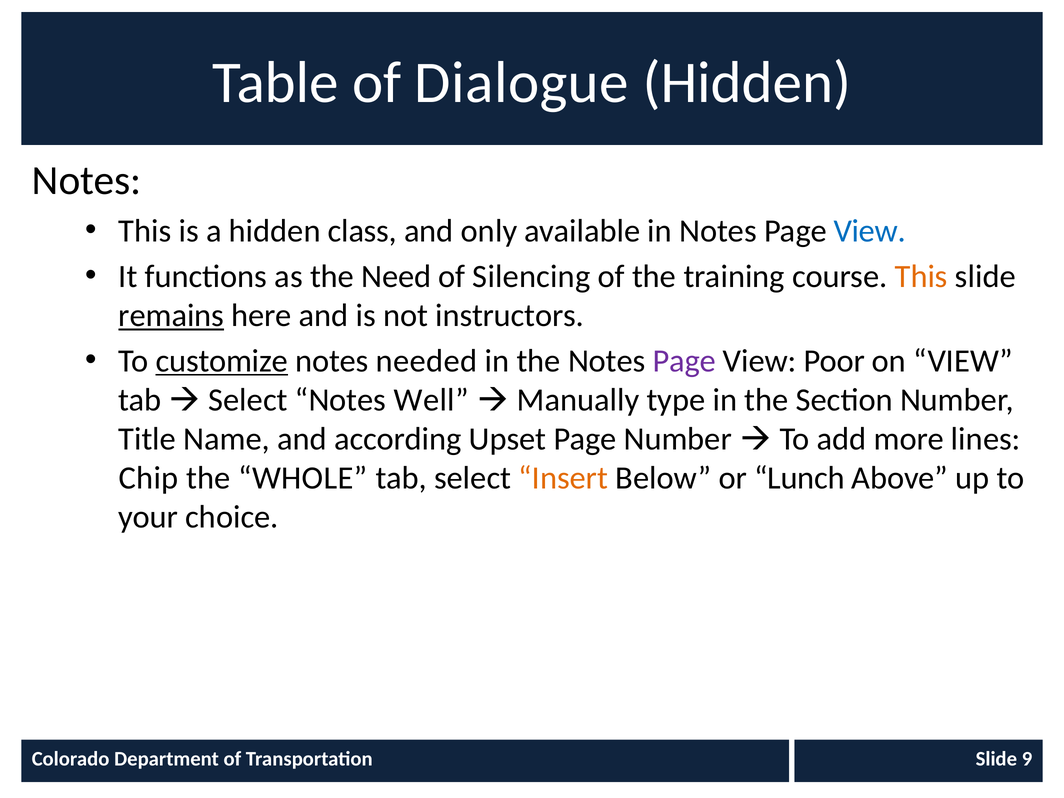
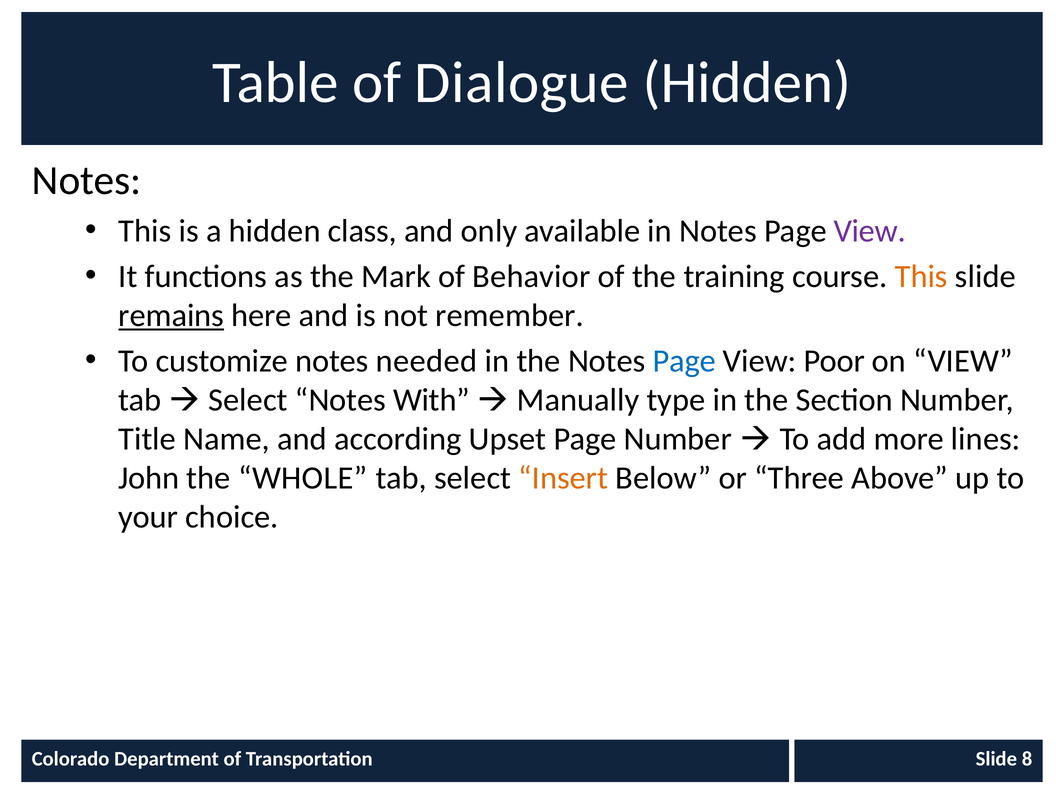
View at (870, 231) colour: blue -> purple
Need: Need -> Mark
Silencing: Silencing -> Behavior
instructors: instructors -> remember
customize underline: present -> none
Page at (684, 361) colour: purple -> blue
Well: Well -> With
Chip: Chip -> John
Lunch: Lunch -> Three
9: 9 -> 8
